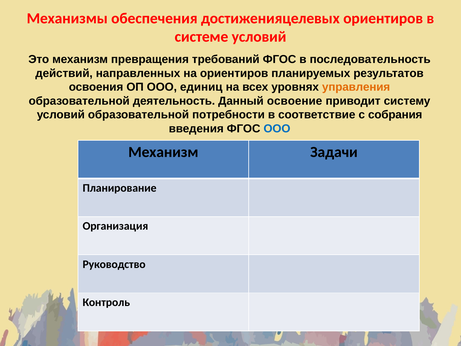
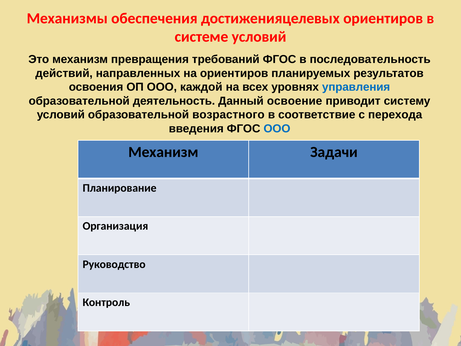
единиц: единиц -> каждой
управления colour: orange -> blue
потребности: потребности -> возрастного
собрания: собрания -> перехода
